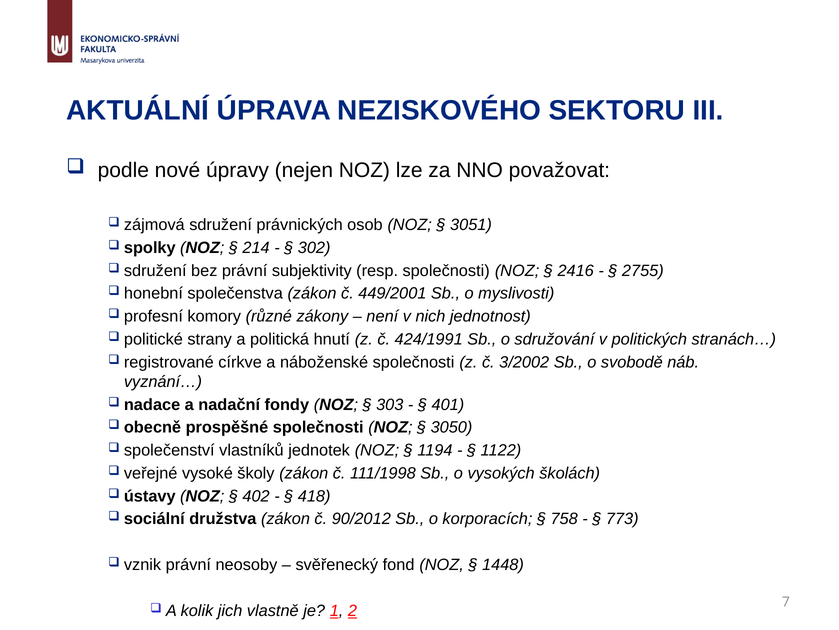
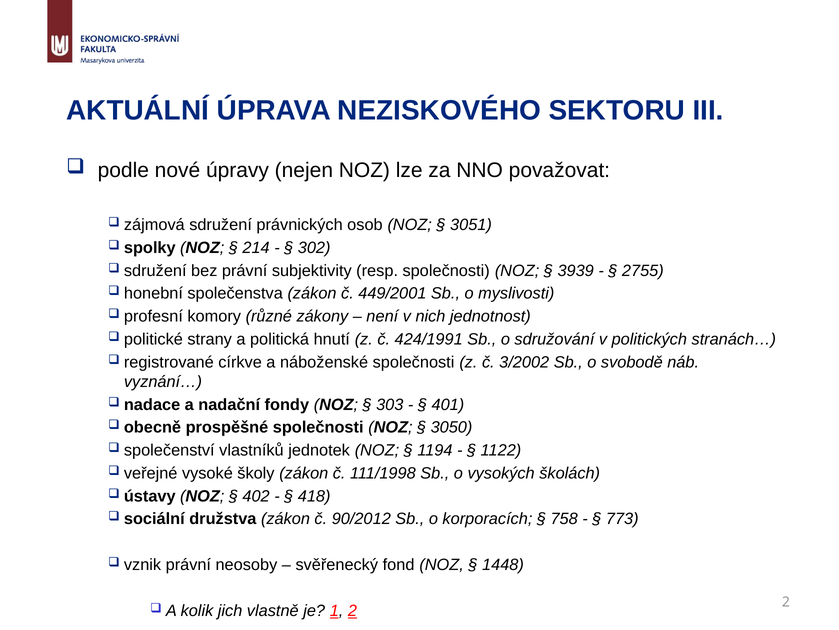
2416: 2416 -> 3939
2 7: 7 -> 2
